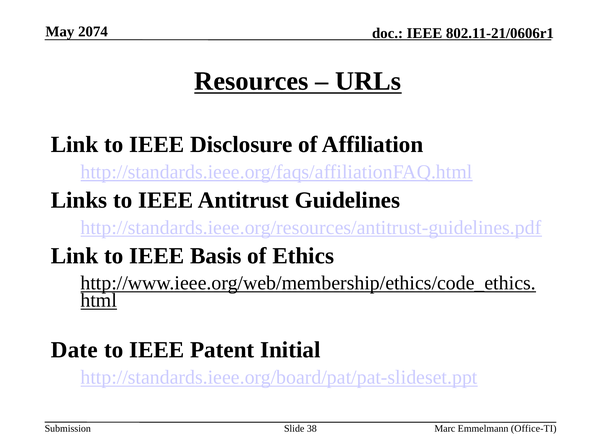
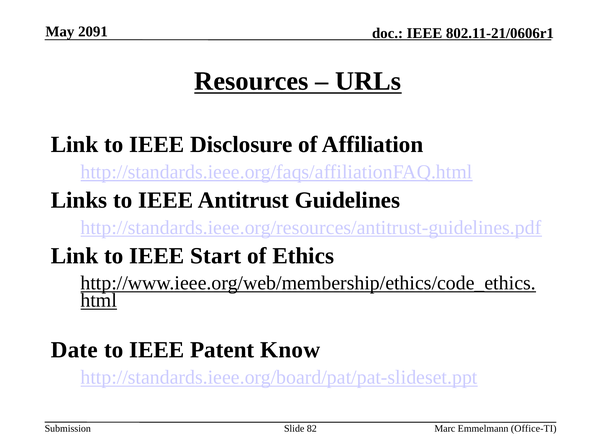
2074: 2074 -> 2091
Basis: Basis -> Start
Initial: Initial -> Know
38: 38 -> 82
